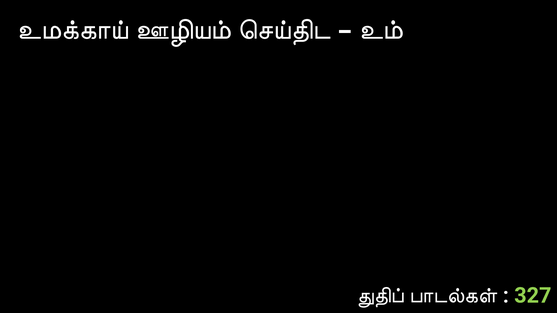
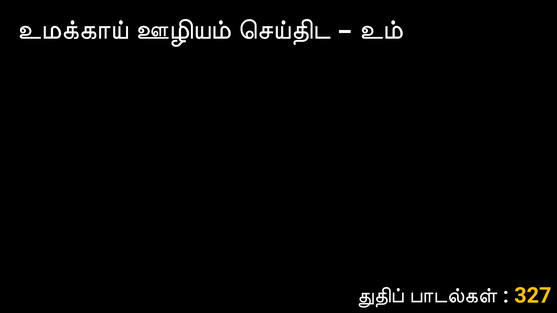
327 colour: light green -> yellow
